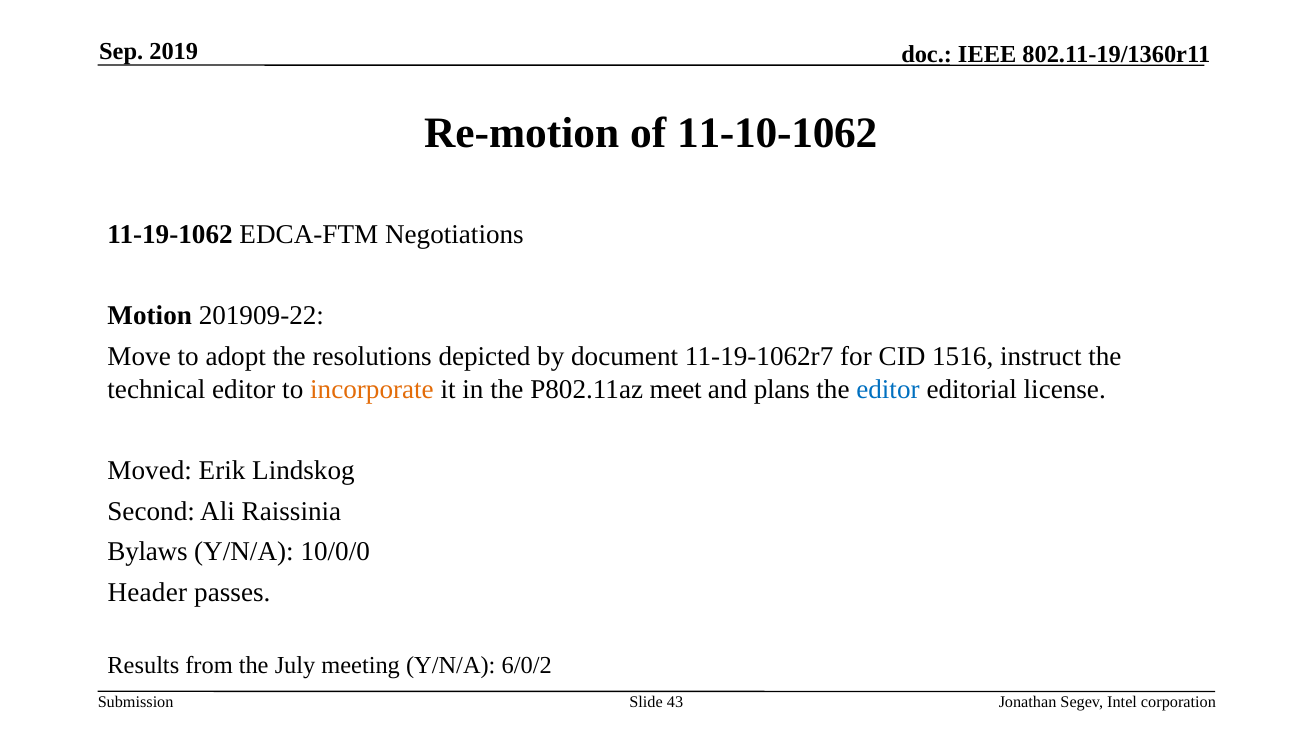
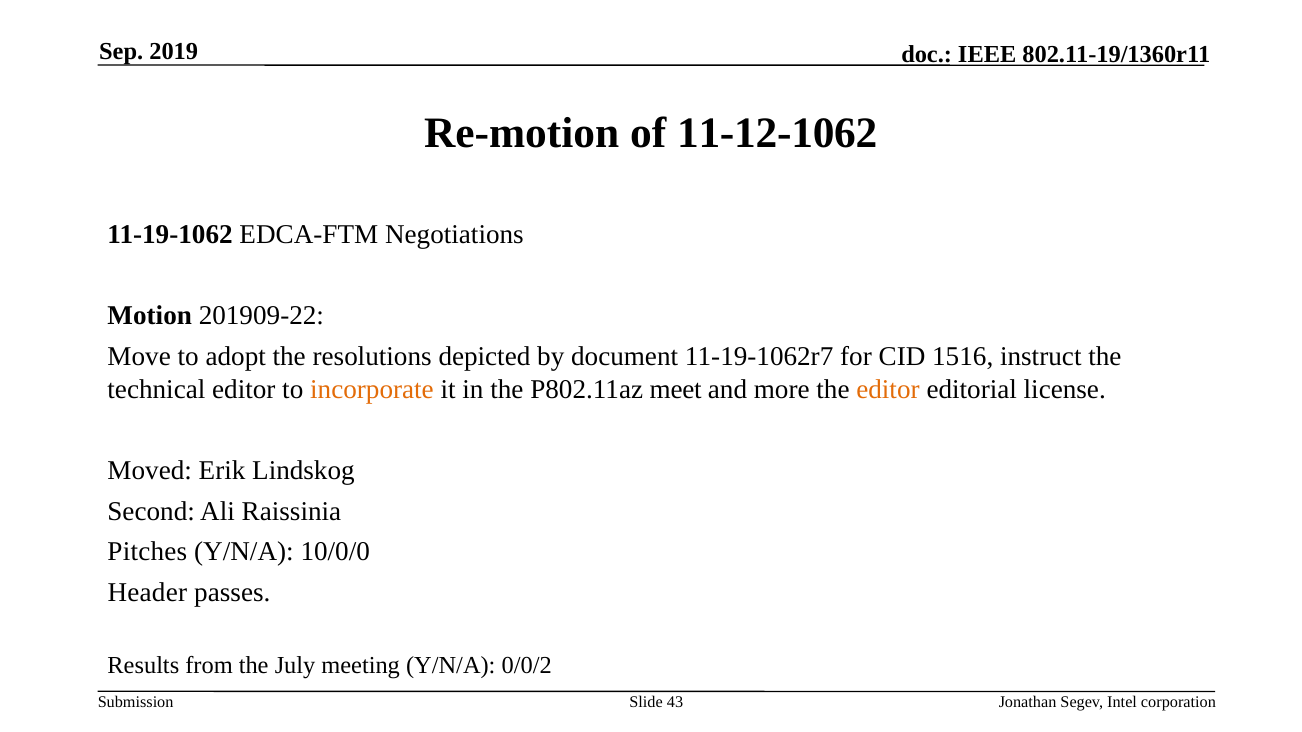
11-10-1062: 11-10-1062 -> 11-12-1062
plans: plans -> more
editor at (888, 389) colour: blue -> orange
Bylaws: Bylaws -> Pitches
6/0/2: 6/0/2 -> 0/0/2
